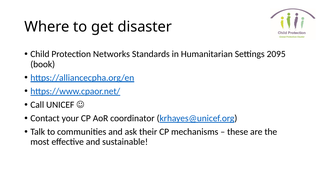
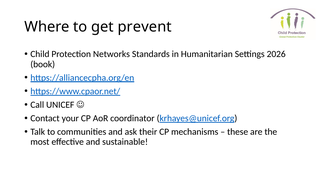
disaster: disaster -> prevent
2095: 2095 -> 2026
